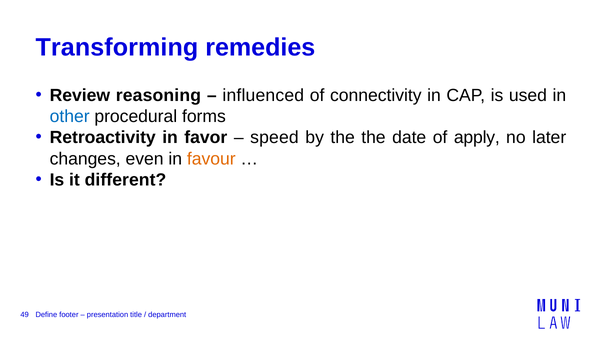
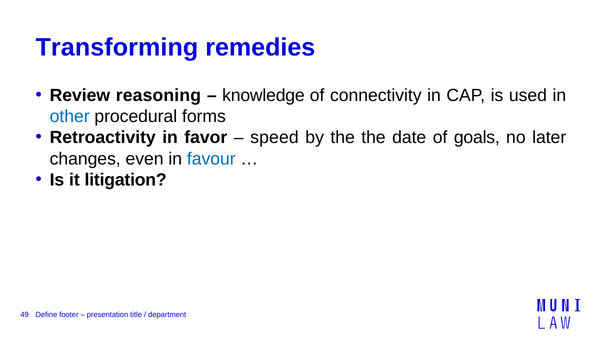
influenced: influenced -> knowledge
apply: apply -> goals
favour colour: orange -> blue
different: different -> litigation
